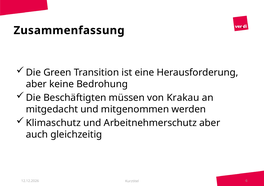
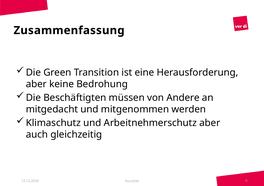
Krakau: Krakau -> Andere
